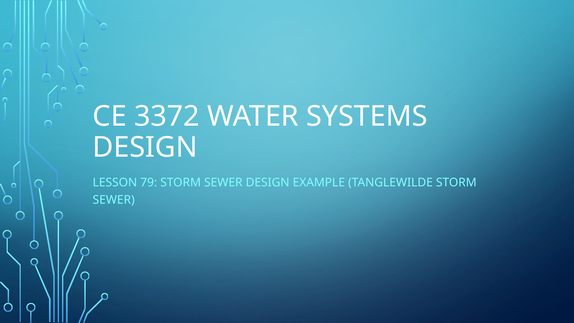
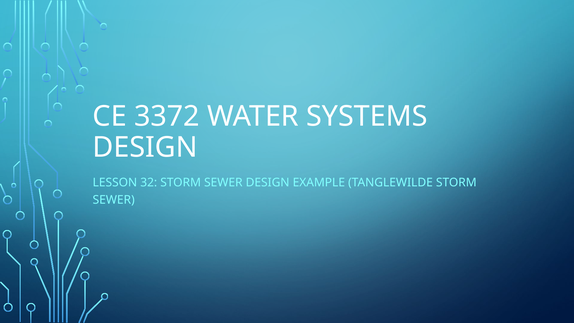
79: 79 -> 32
